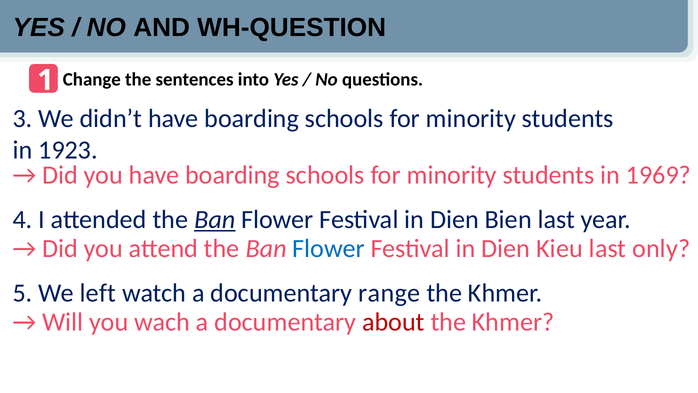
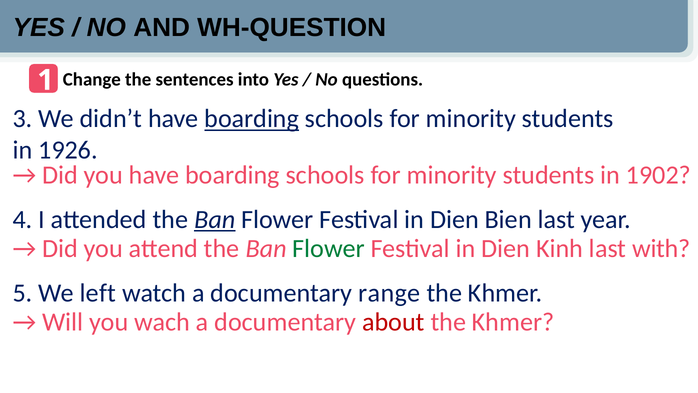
boarding at (252, 119) underline: none -> present
1923: 1923 -> 1926
1969: 1969 -> 1902
Flower at (329, 248) colour: blue -> green
Kieu: Kieu -> Kinh
only: only -> with
